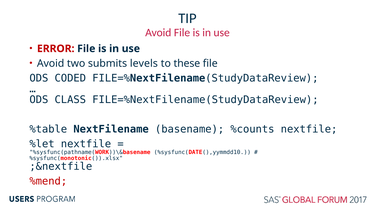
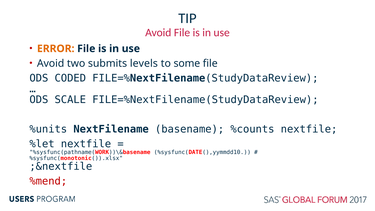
ERROR colour: red -> orange
these: these -> some
CLASS: CLASS -> SCALE
%table: %table -> %units
